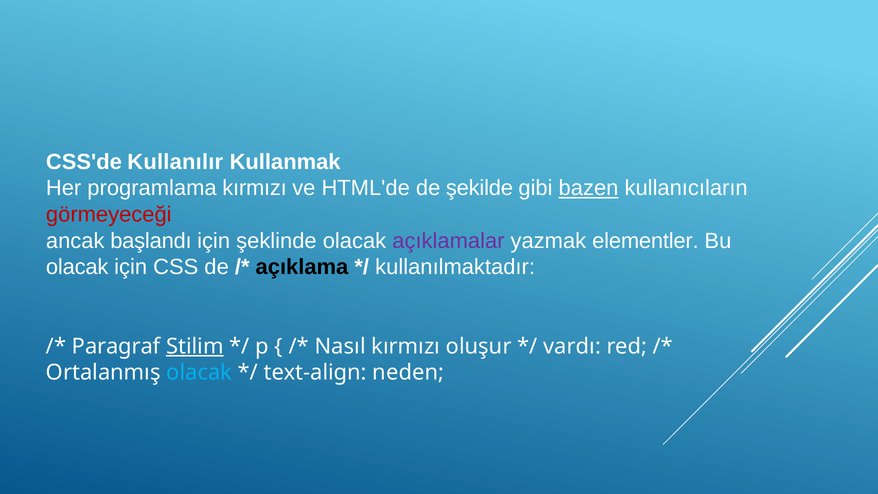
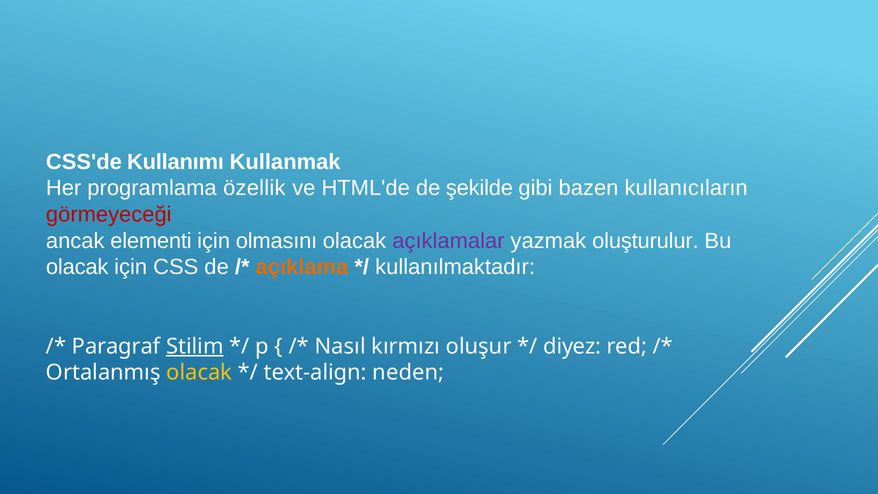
Kullanılır: Kullanılır -> Kullanımı
programlama kırmızı: kırmızı -> özellik
bazen underline: present -> none
başlandı: başlandı -> elementi
şeklinde: şeklinde -> olmasını
elementler: elementler -> oluşturulur
açıklama colour: black -> orange
vardı: vardı -> diyez
olacak at (199, 373) colour: light blue -> yellow
